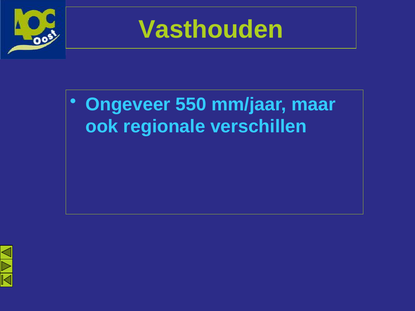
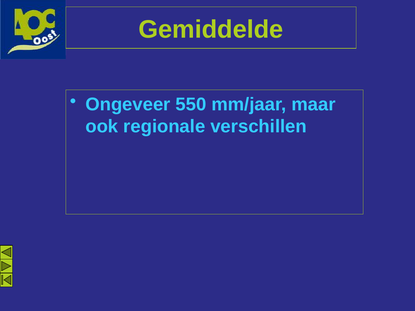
Vasthouden: Vasthouden -> Gemiddelde
